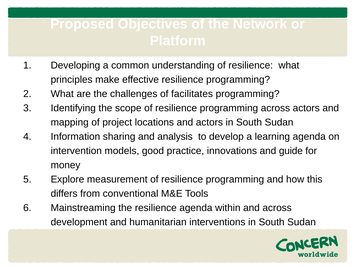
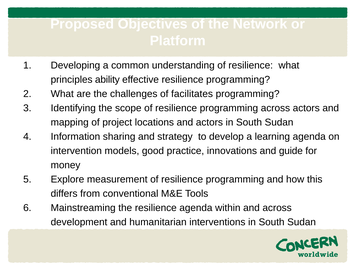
make: make -> ability
analysis: analysis -> strategy
